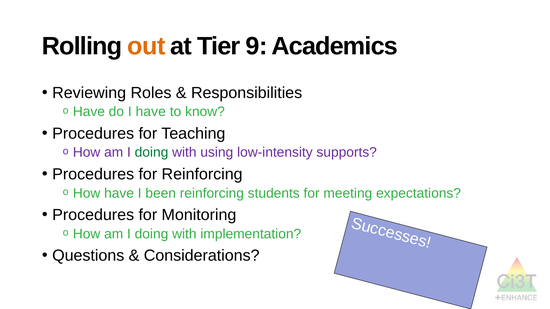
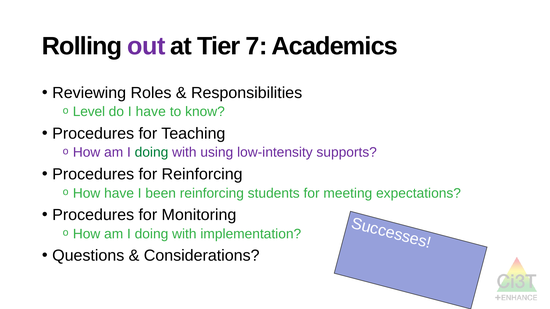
out colour: orange -> purple
9: 9 -> 7
Have at (89, 112): Have -> Level
